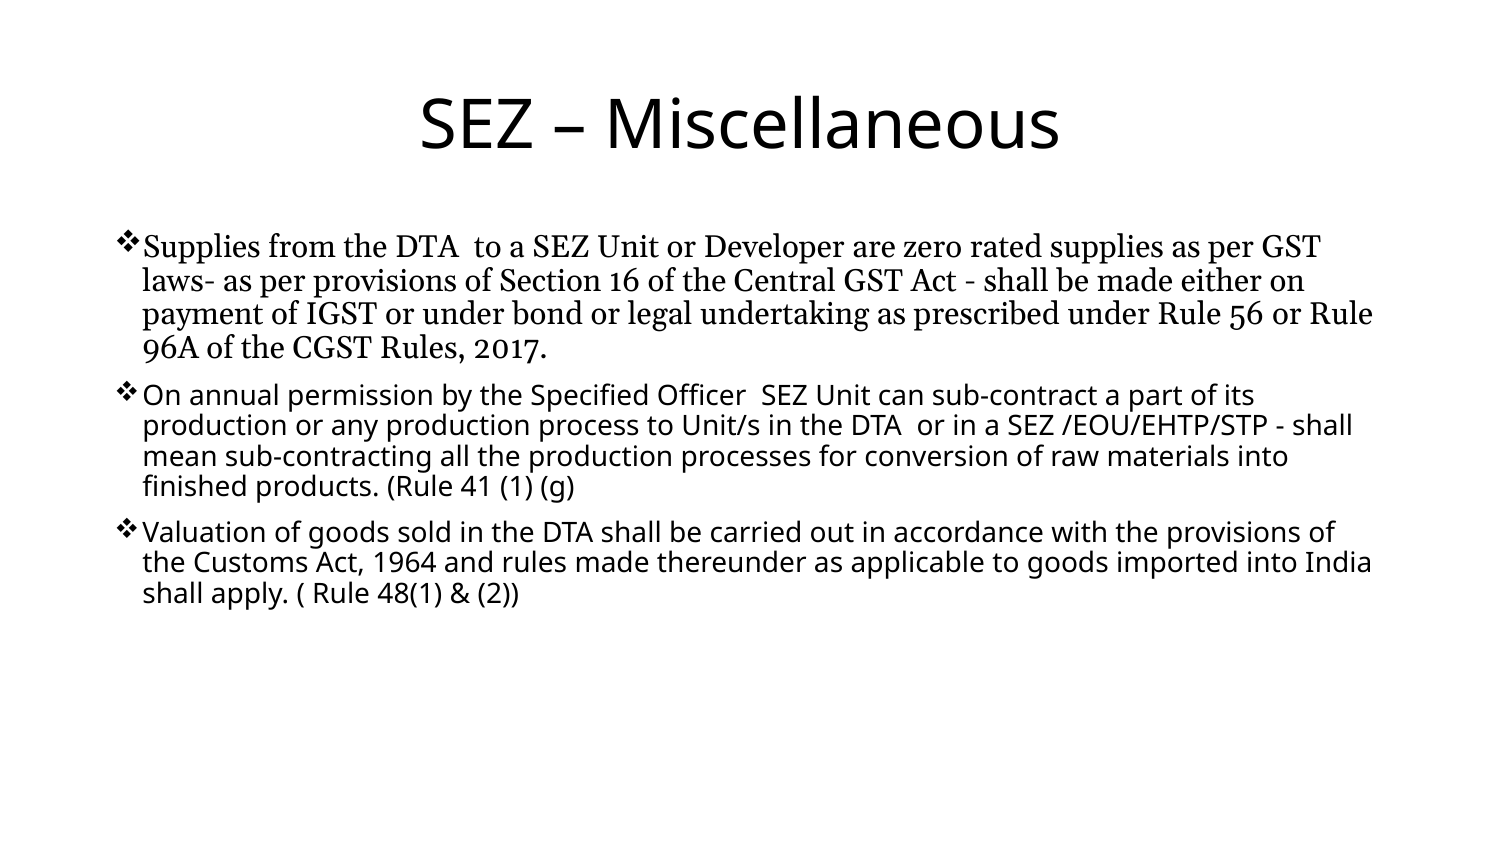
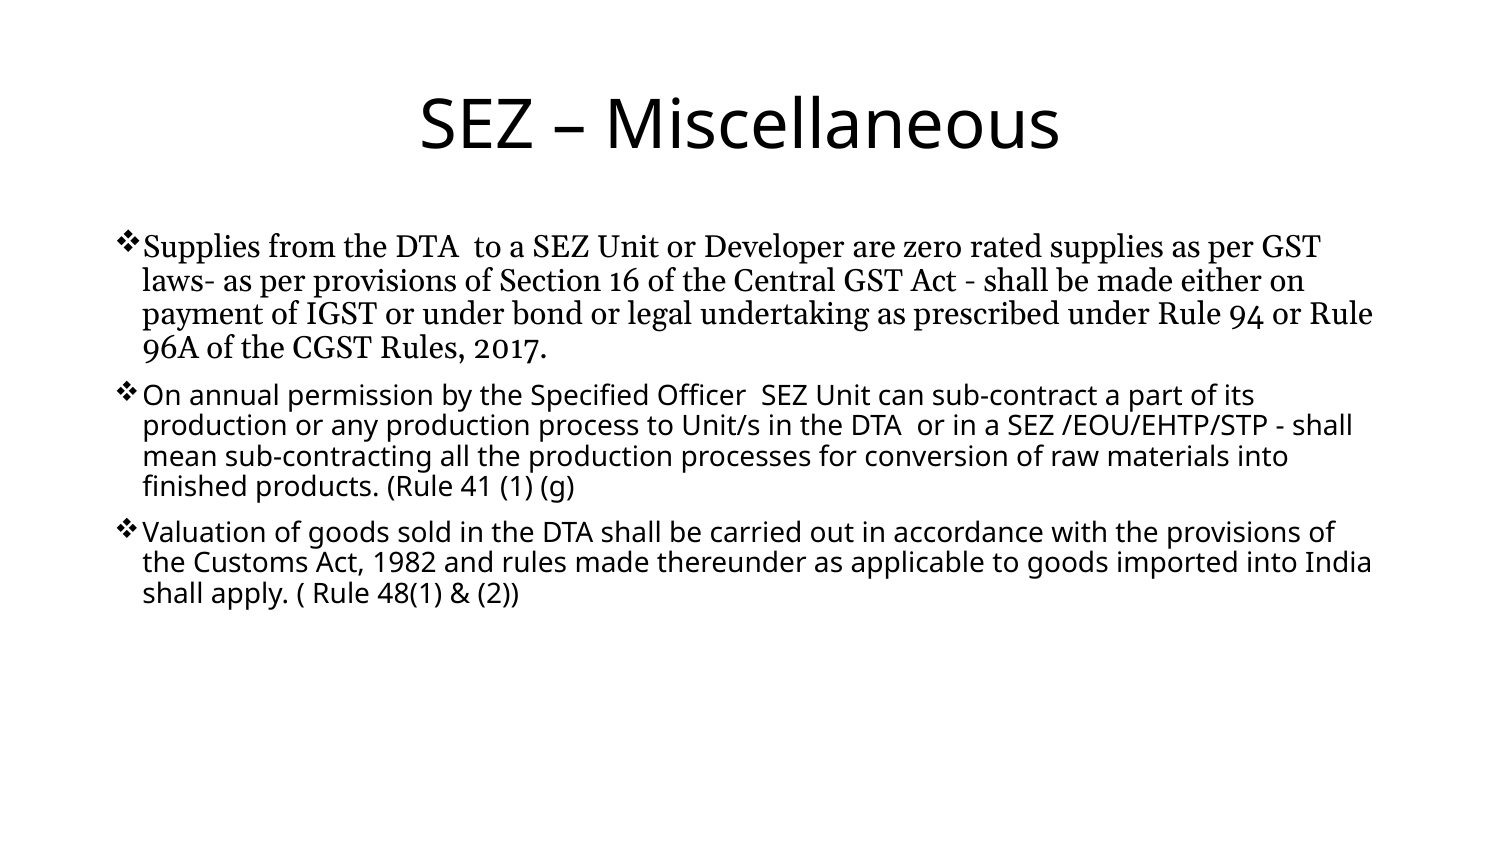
56: 56 -> 94
1964: 1964 -> 1982
